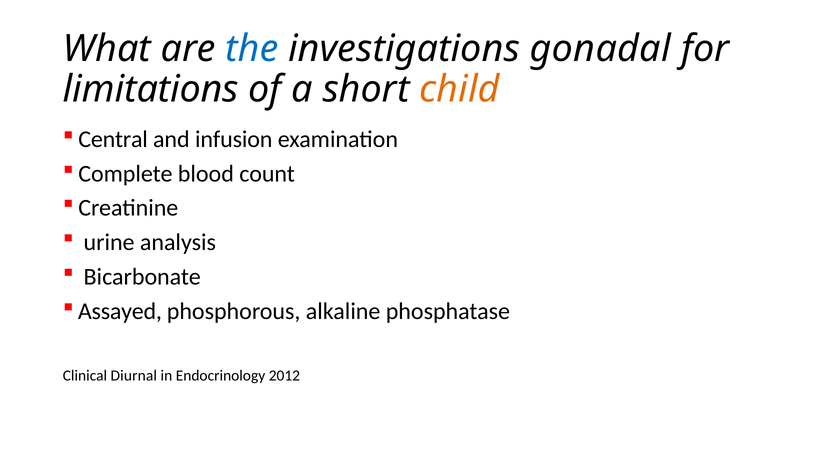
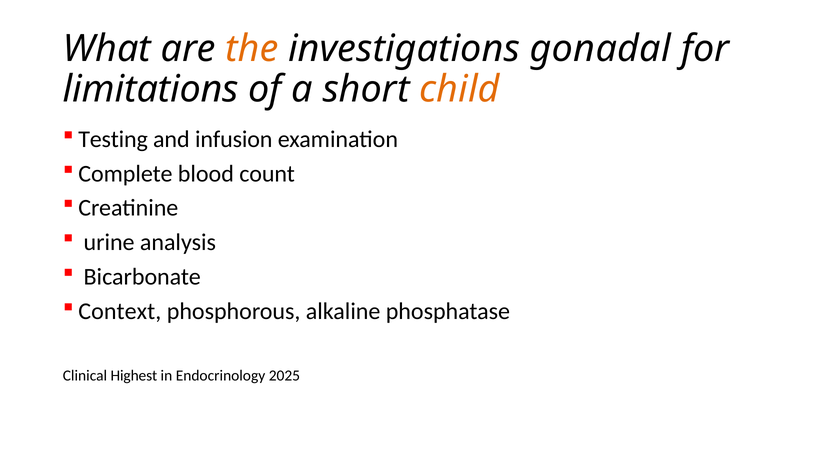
the colour: blue -> orange
Central: Central -> Testing
Assayed: Assayed -> Context
Diurnal: Diurnal -> Highest
2012: 2012 -> 2025
